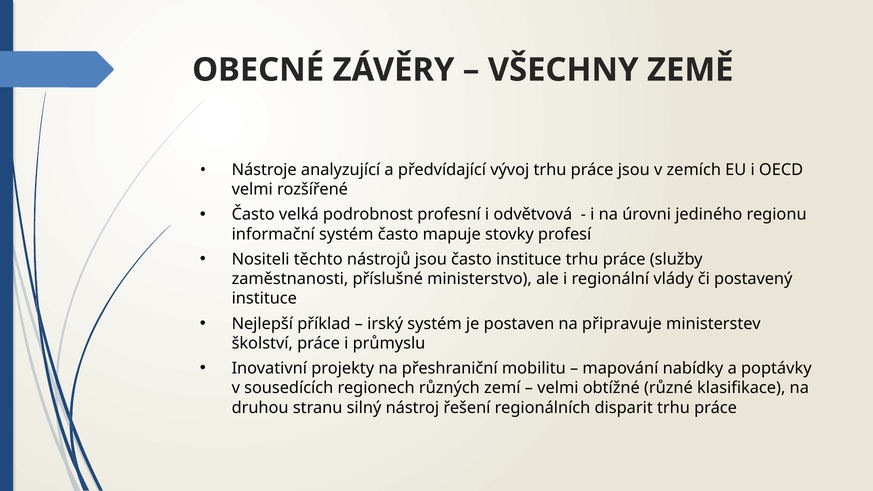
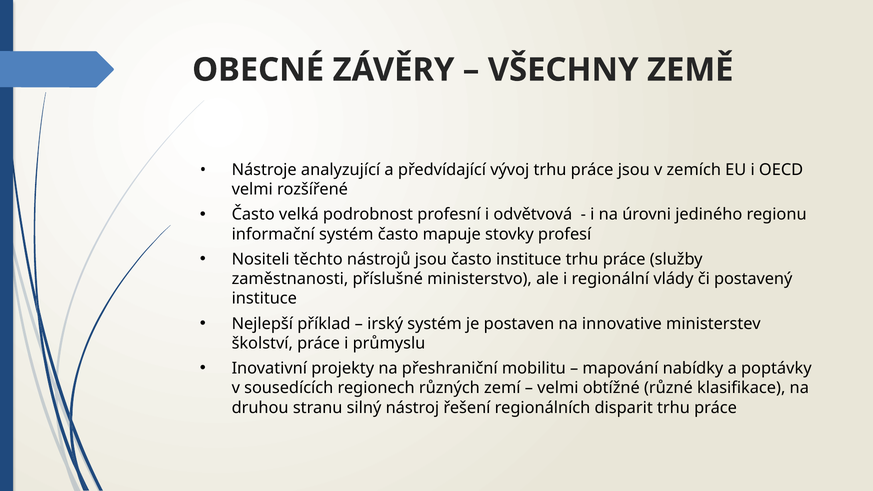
připravuje: připravuje -> innovative
